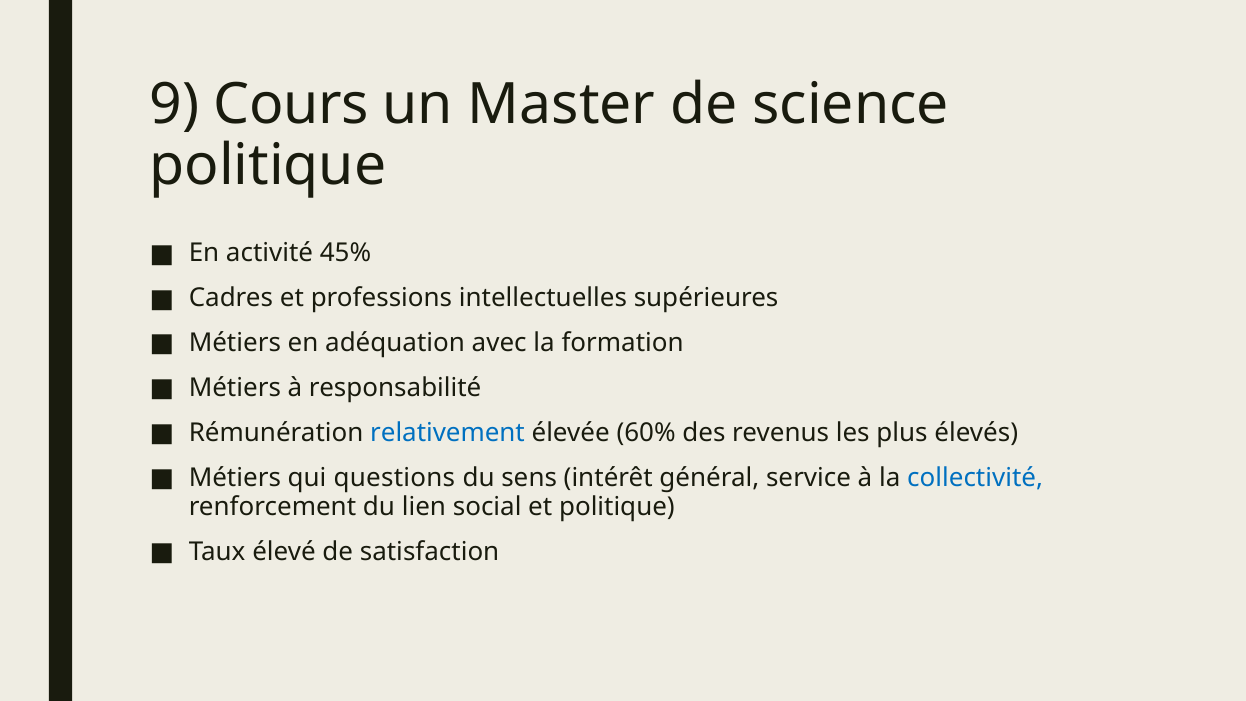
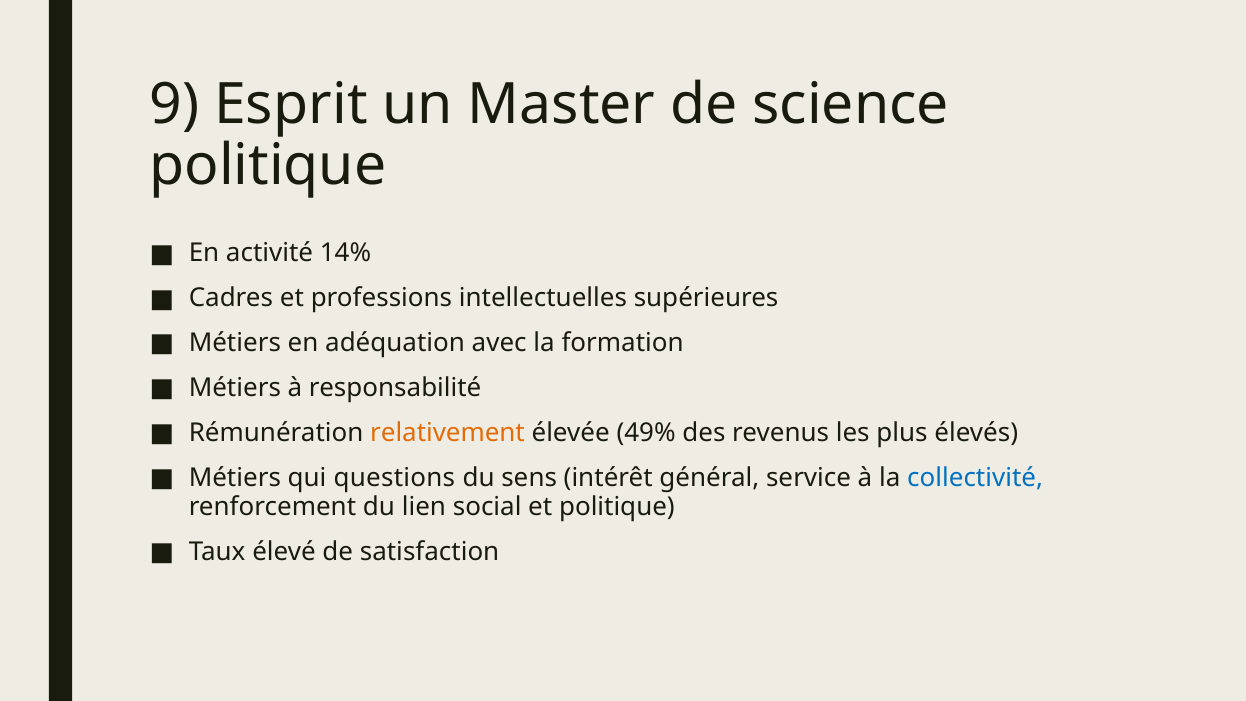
Cours: Cours -> Esprit
45%: 45% -> 14%
relativement colour: blue -> orange
60%: 60% -> 49%
